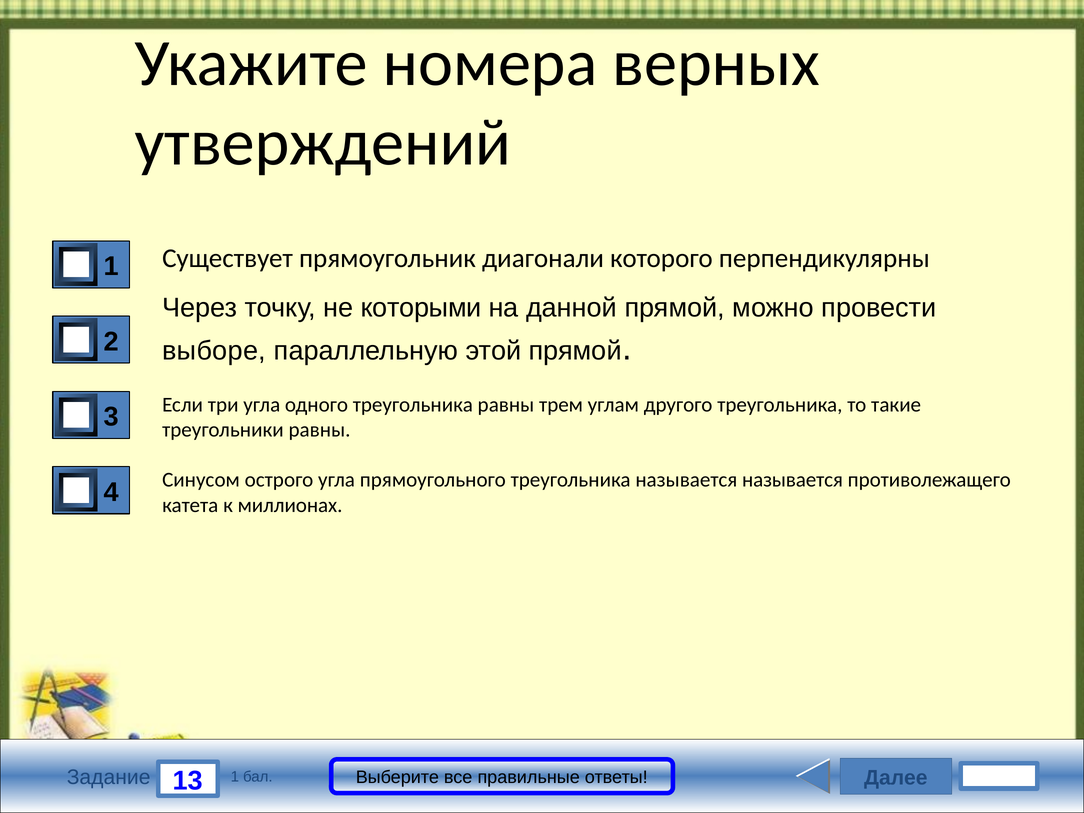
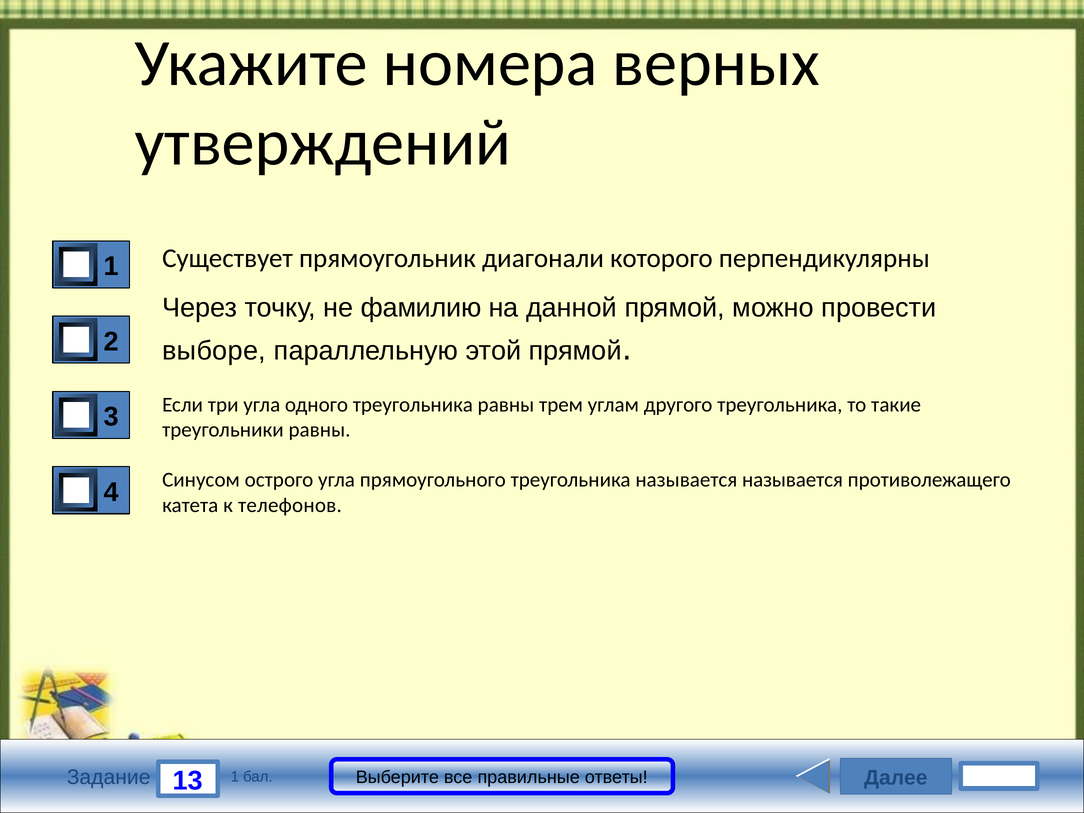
которыми: которыми -> фамилию
миллионах: миллионах -> телефонов
